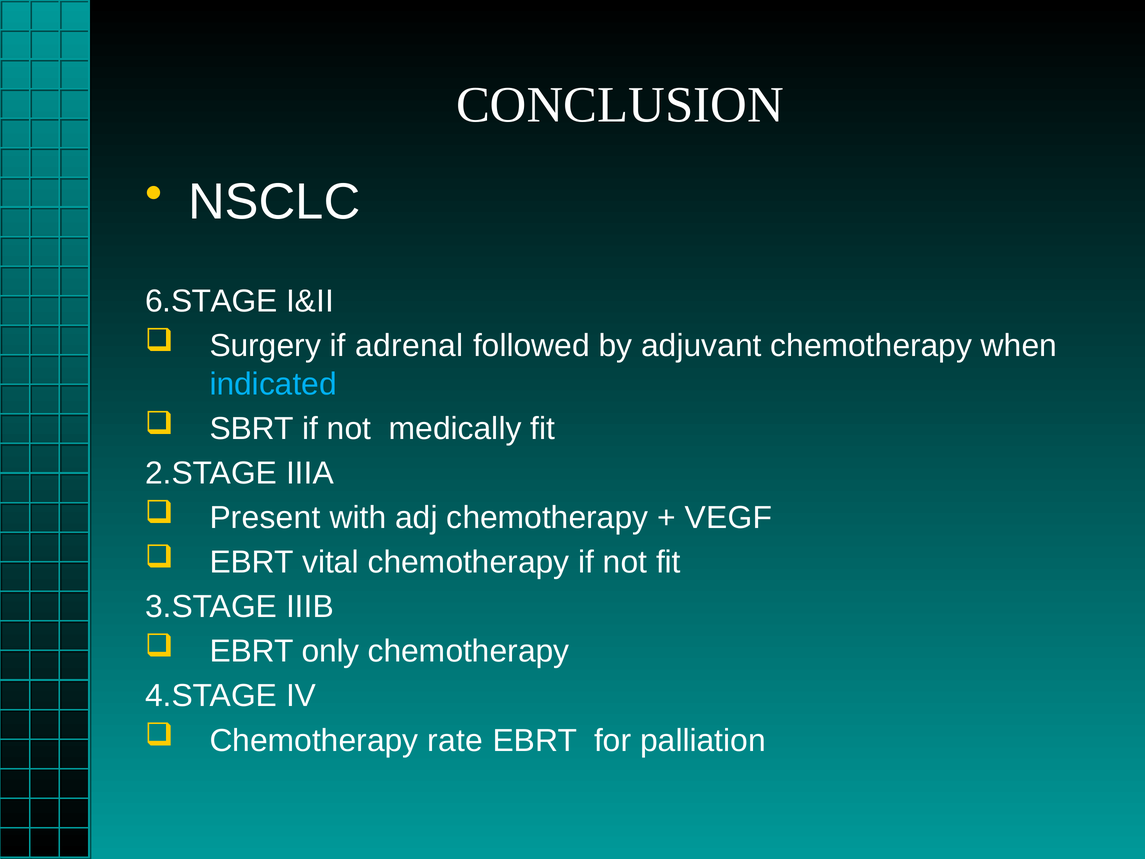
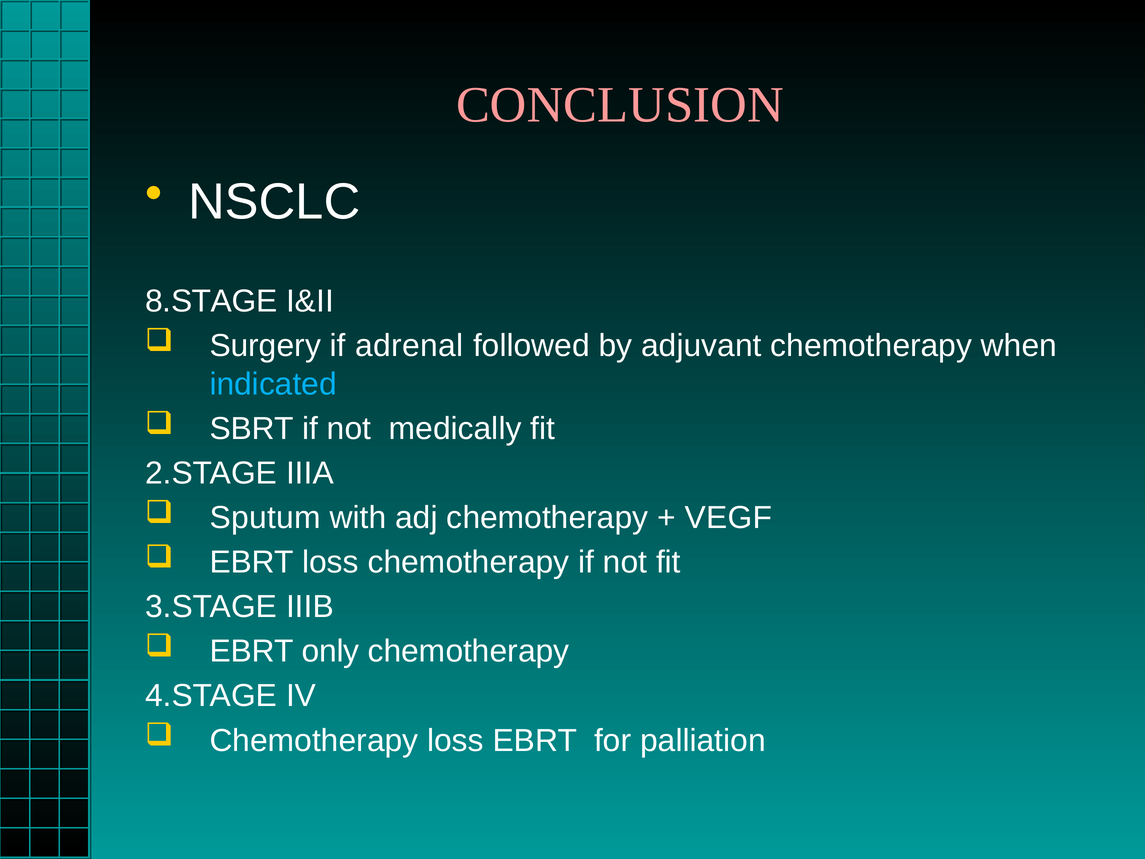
CONCLUSION colour: white -> pink
6.STAGE: 6.STAGE -> 8.STAGE
Present: Present -> Sputum
EBRT vital: vital -> loss
Chemotherapy rate: rate -> loss
